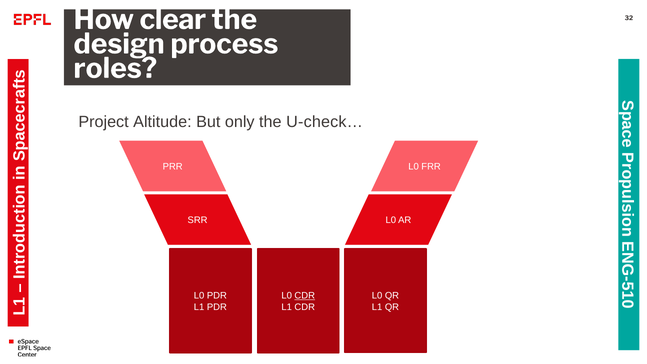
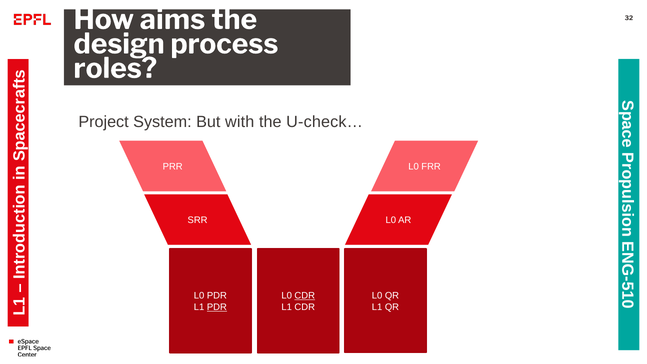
clear: clear -> aims
Altitude: Altitude -> System
only: only -> with
PDR at (217, 307) underline: none -> present
